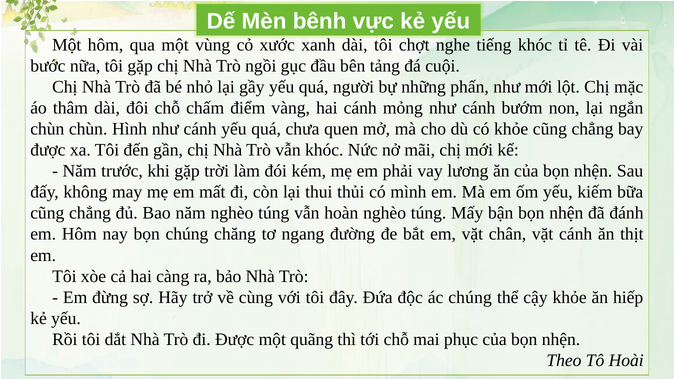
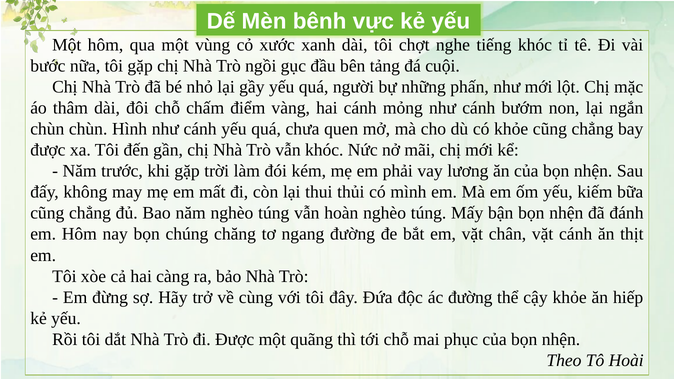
ác chúng: chúng -> đường
